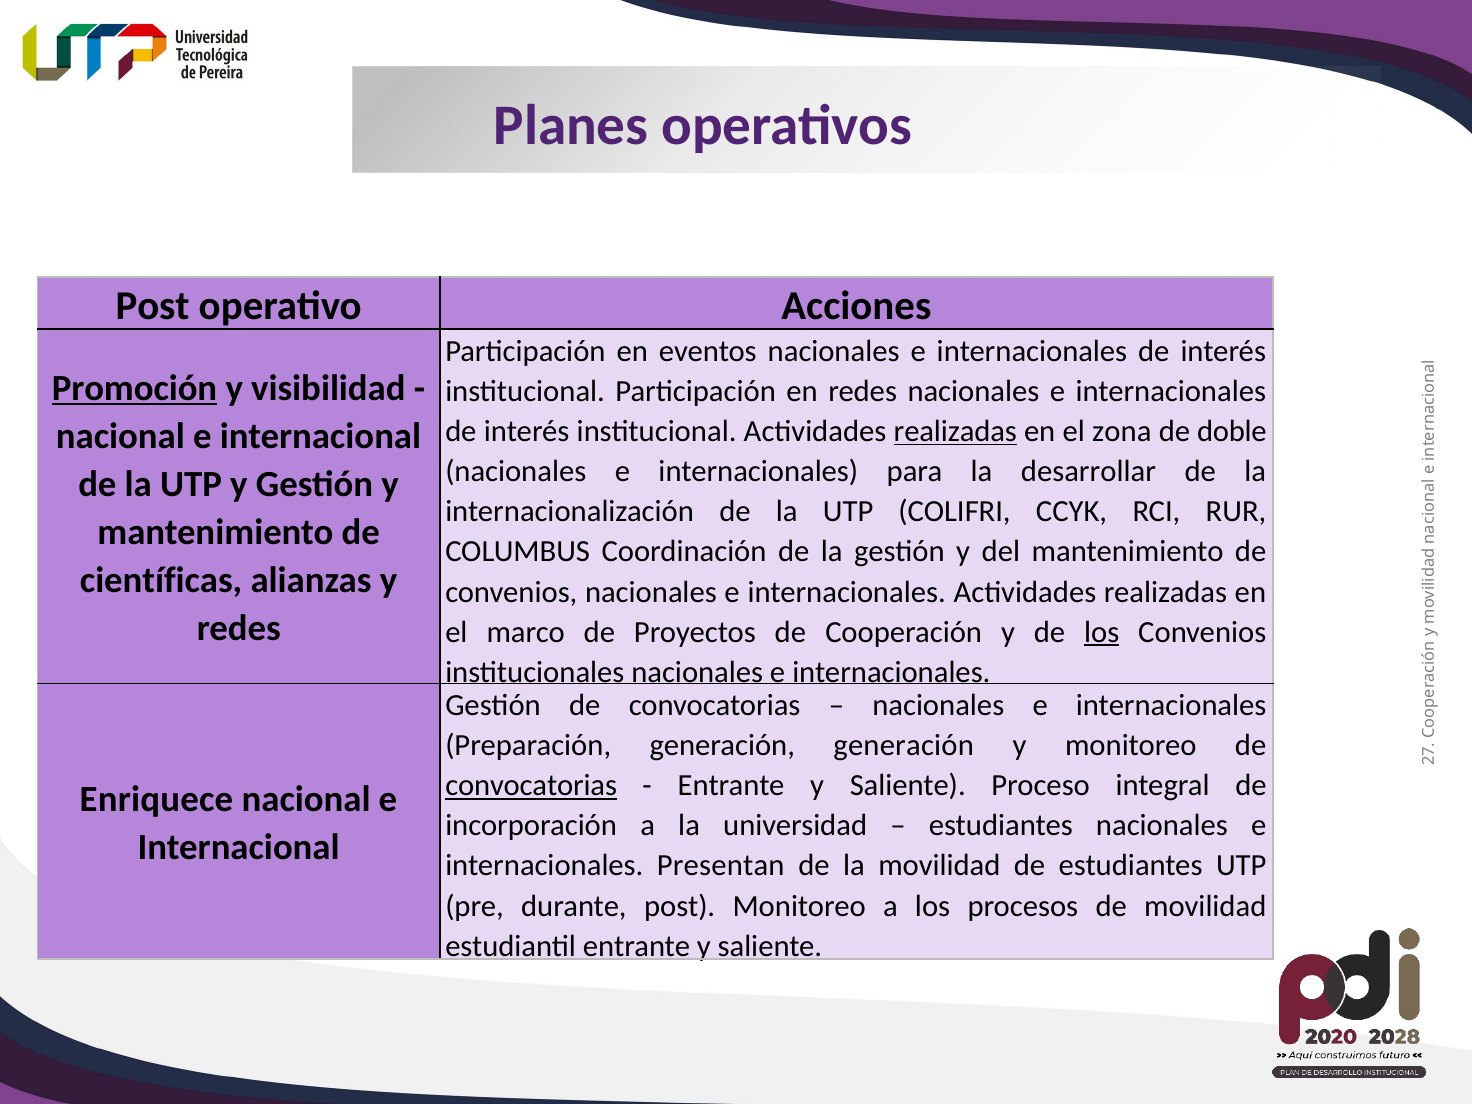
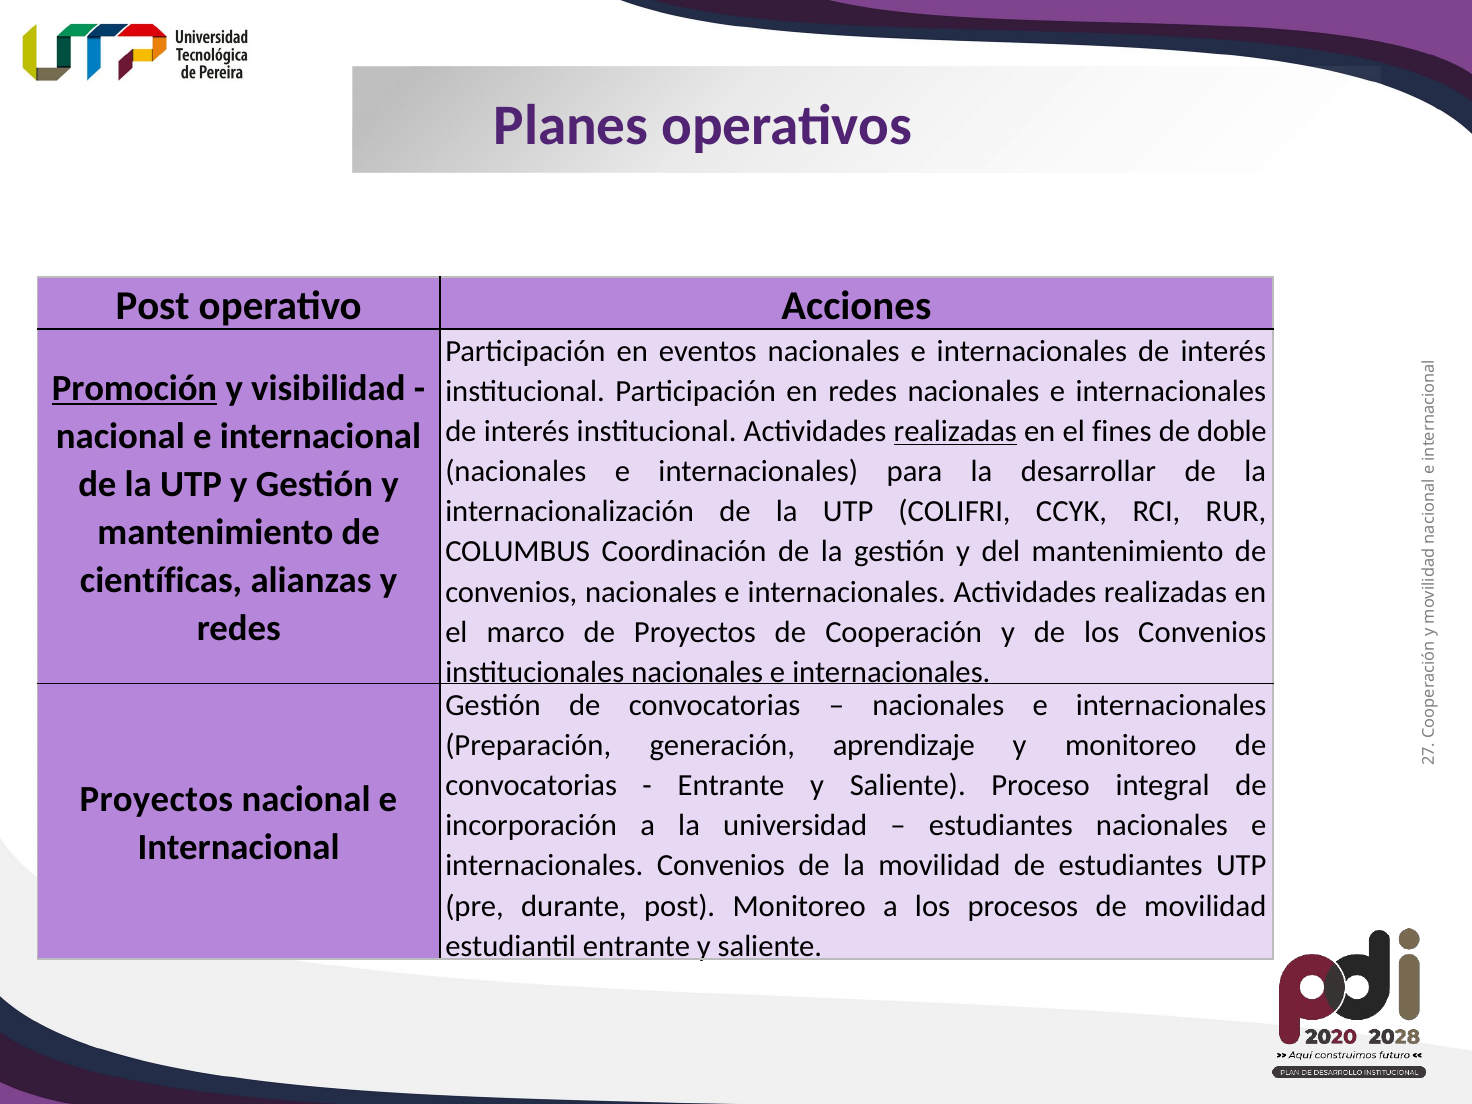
zona: zona -> fines
los at (1102, 632) underline: present -> none
generación generación: generación -> aprendizaje
convocatorias at (531, 785) underline: present -> none
Enriquece at (156, 799): Enriquece -> Proyectos
internacionales Presentan: Presentan -> Convenios
